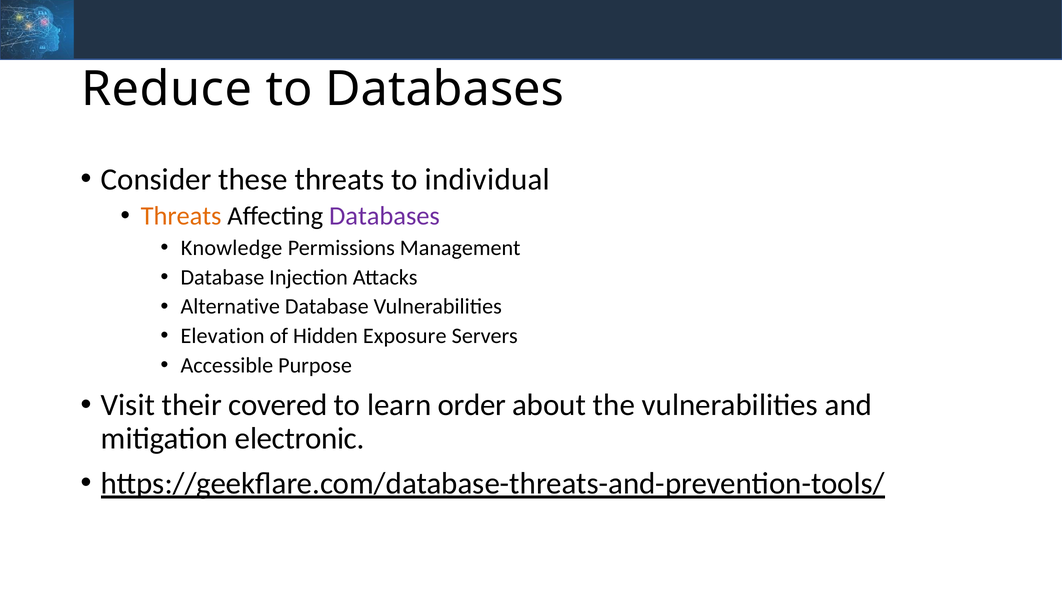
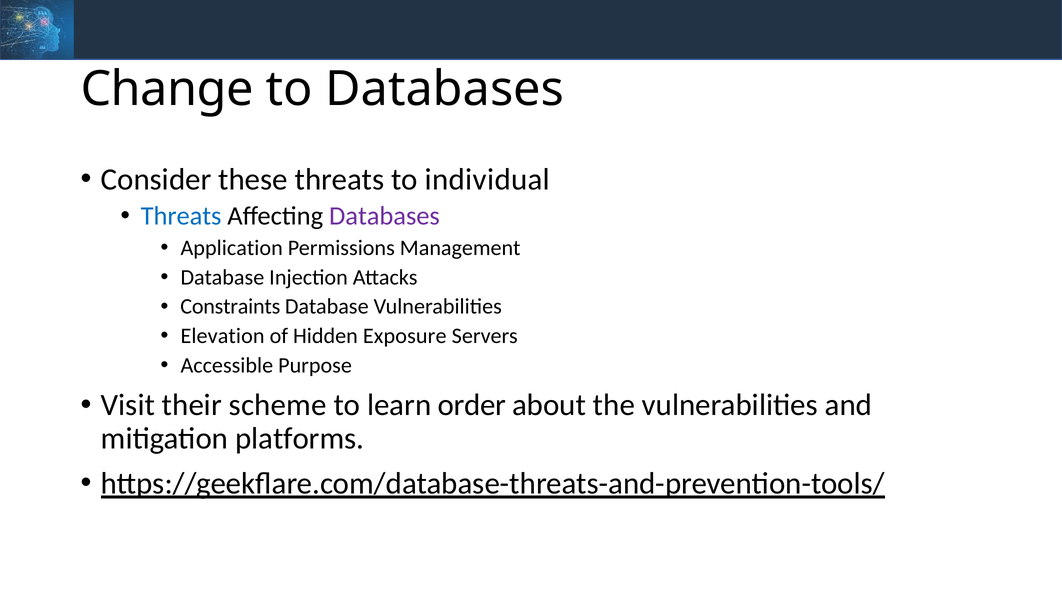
Reduce: Reduce -> Change
Threats at (181, 216) colour: orange -> blue
Knowledge: Knowledge -> Application
Alternative: Alternative -> Constraints
covered: covered -> scheme
electronic: electronic -> platforms
